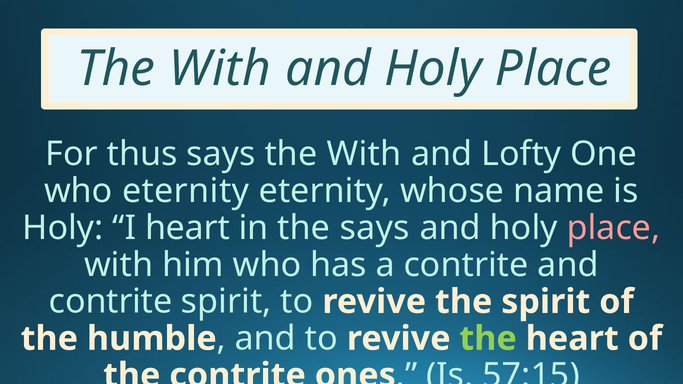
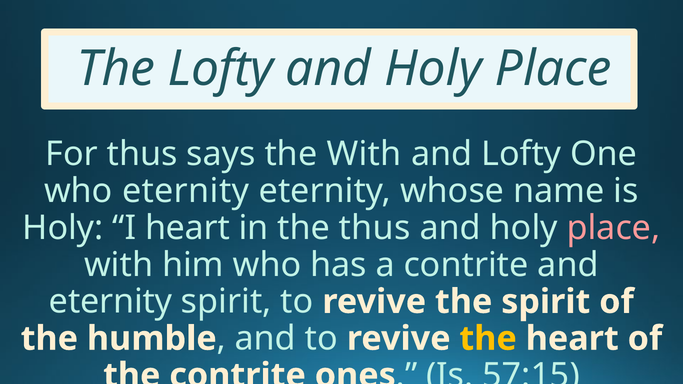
With at (220, 69): With -> Lofty
the says: says -> thus
contrite at (111, 302): contrite -> eternity
the at (488, 339) colour: light green -> yellow
